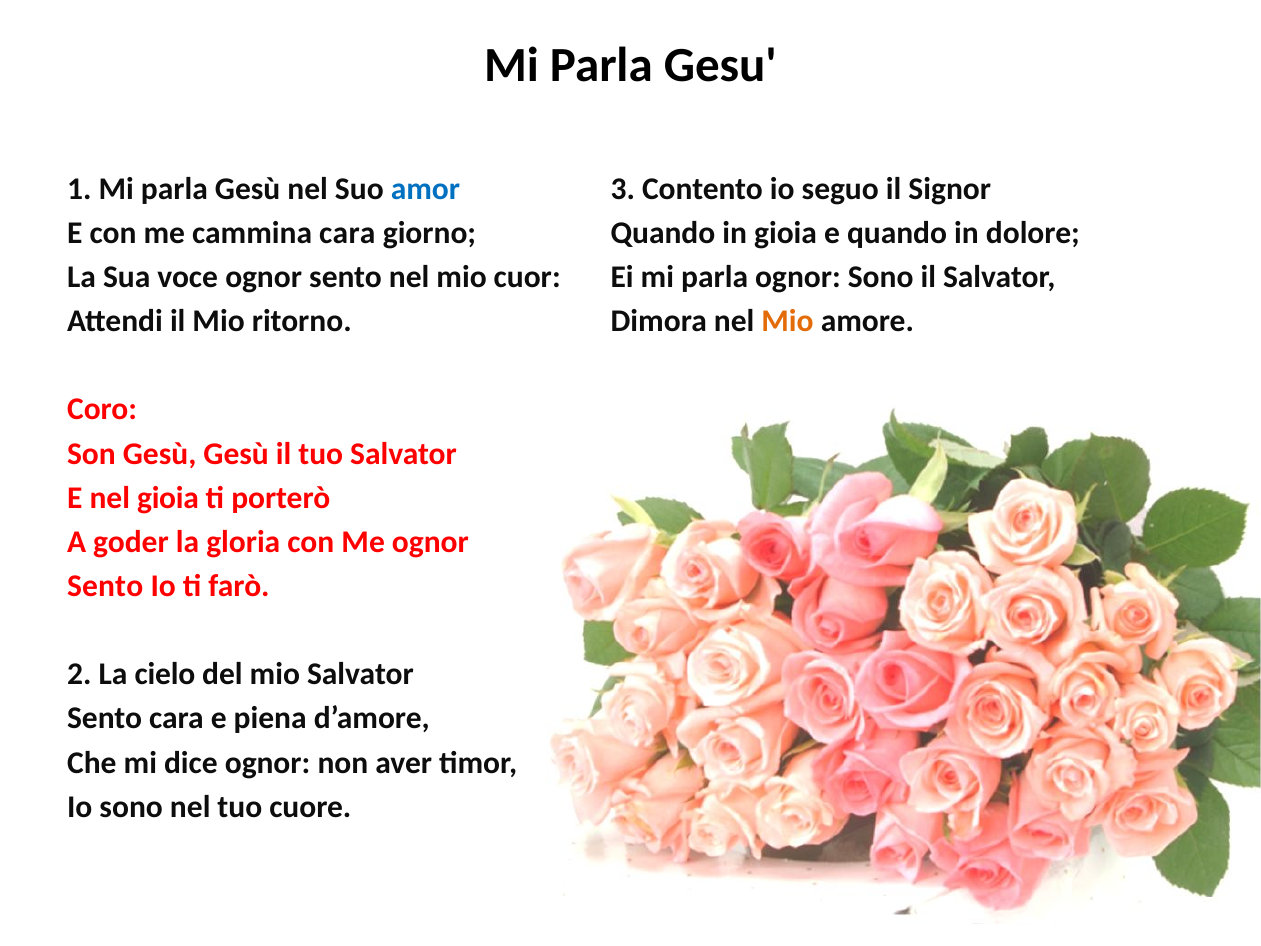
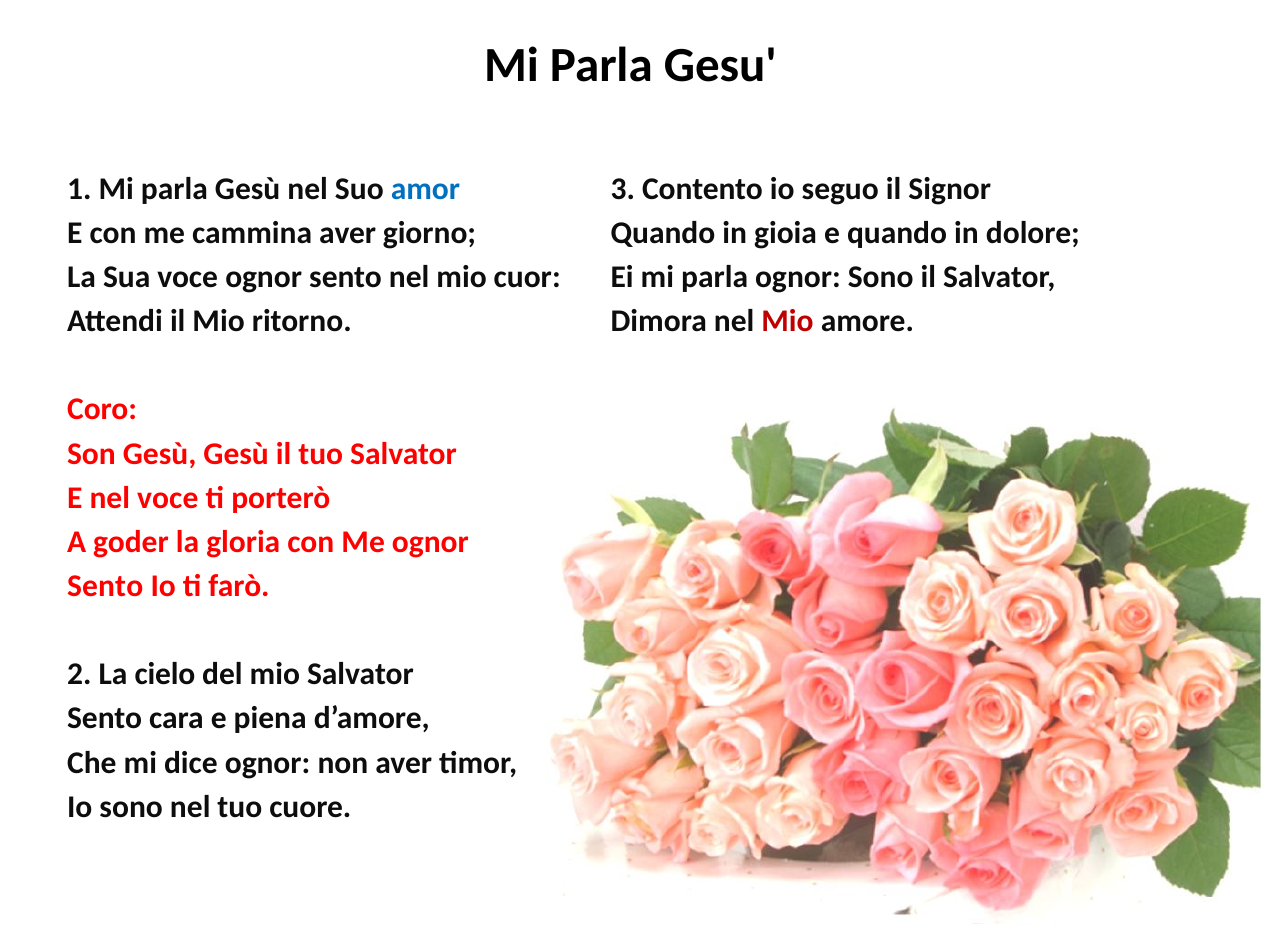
cammina cara: cara -> aver
Mio at (788, 321) colour: orange -> red
nel gioia: gioia -> voce
